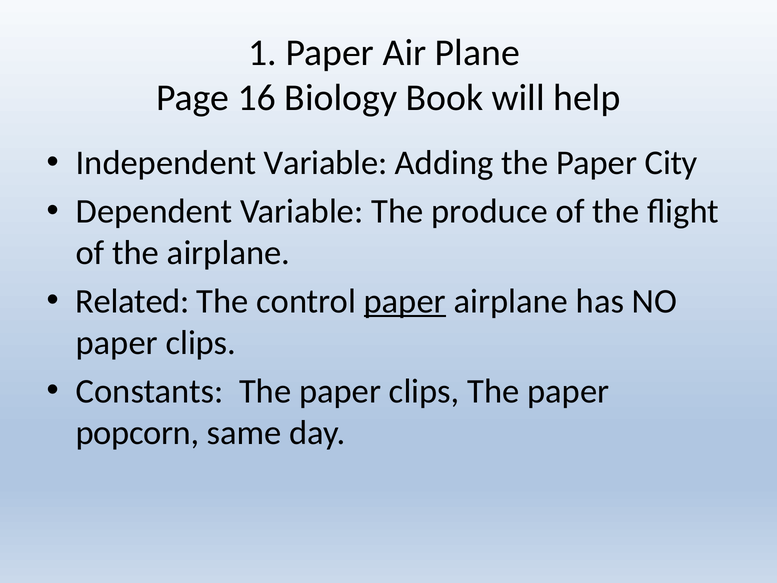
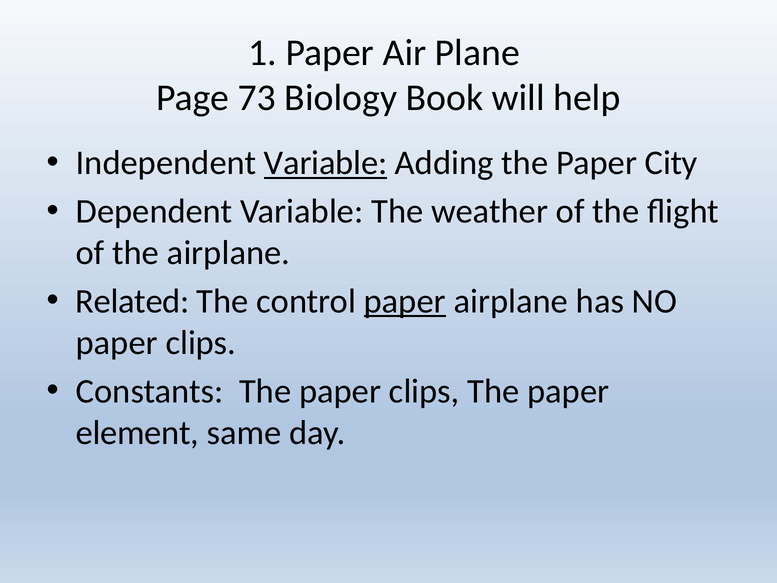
16: 16 -> 73
Variable at (326, 163) underline: none -> present
produce: produce -> weather
popcorn: popcorn -> element
